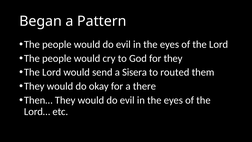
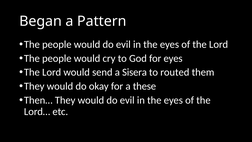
for they: they -> eyes
there: there -> these
